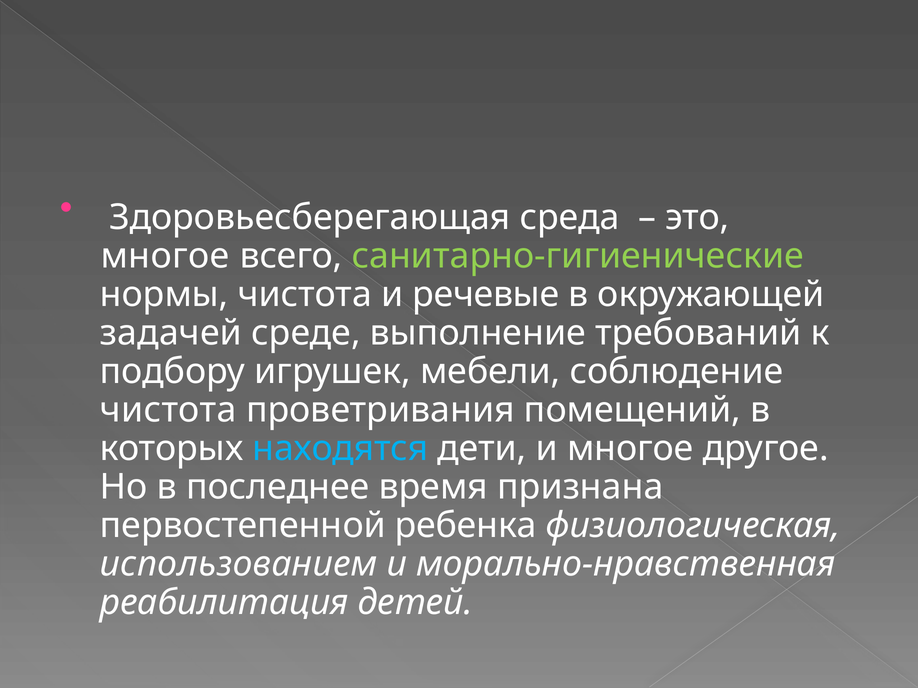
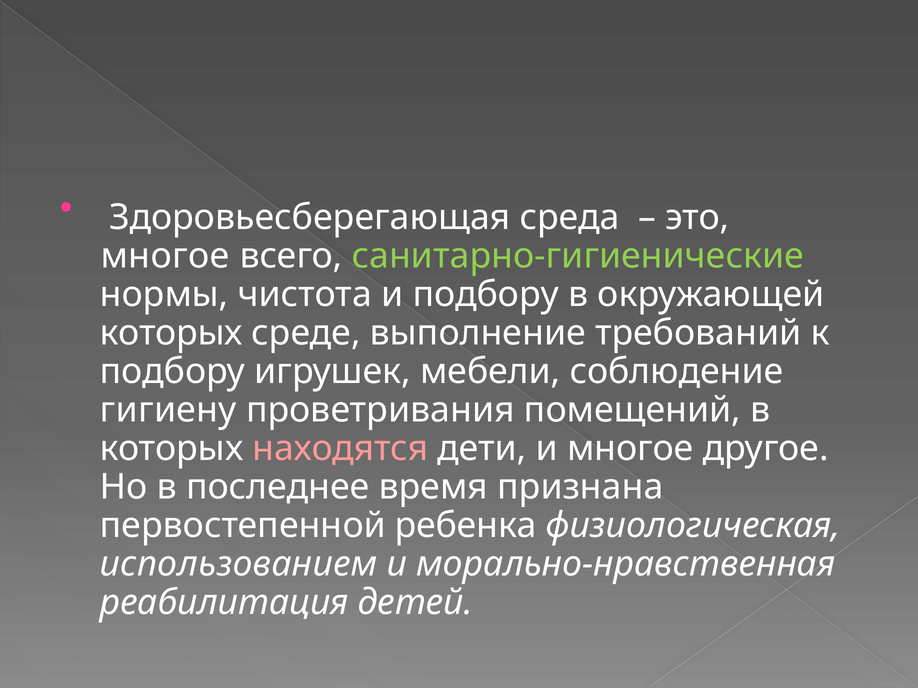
и речевые: речевые -> подбору
задачей at (171, 333): задачей -> которых
чистота at (168, 410): чистота -> гигиену
находятся colour: light blue -> pink
